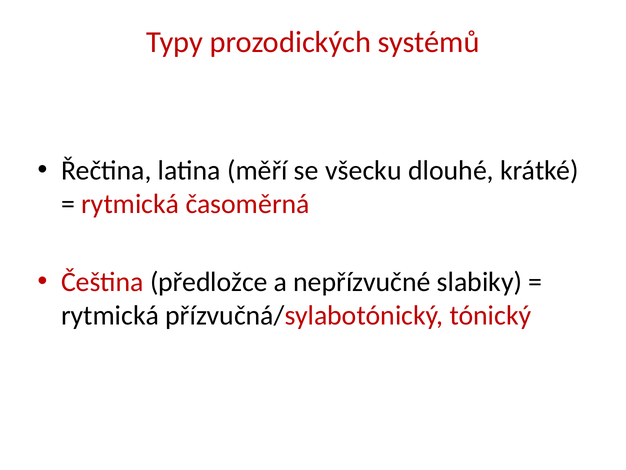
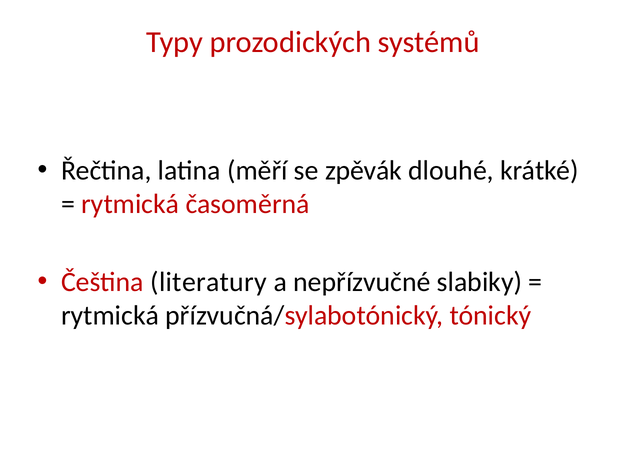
všecku: všecku -> zpěvák
předložce: předložce -> literatury
